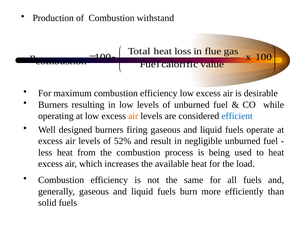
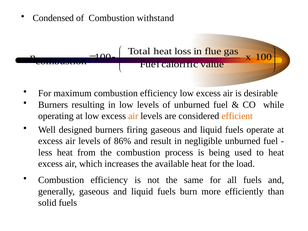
Production: Production -> Condensed
efficient colour: blue -> orange
52%: 52% -> 86%
